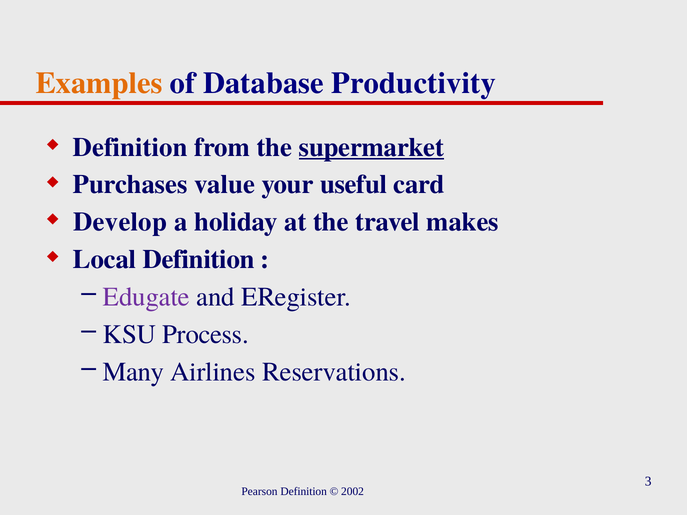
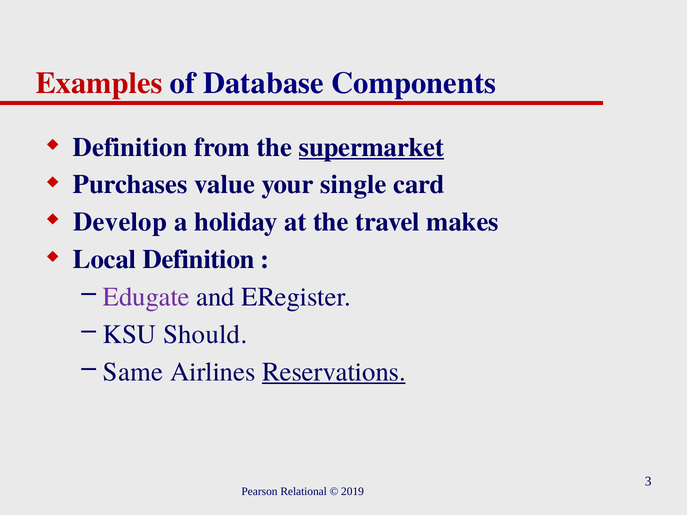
Examples colour: orange -> red
Productivity: Productivity -> Components
useful: useful -> single
Process: Process -> Should
Many: Many -> Same
Reservations underline: none -> present
Pearson Definition: Definition -> Relational
2002: 2002 -> 2019
